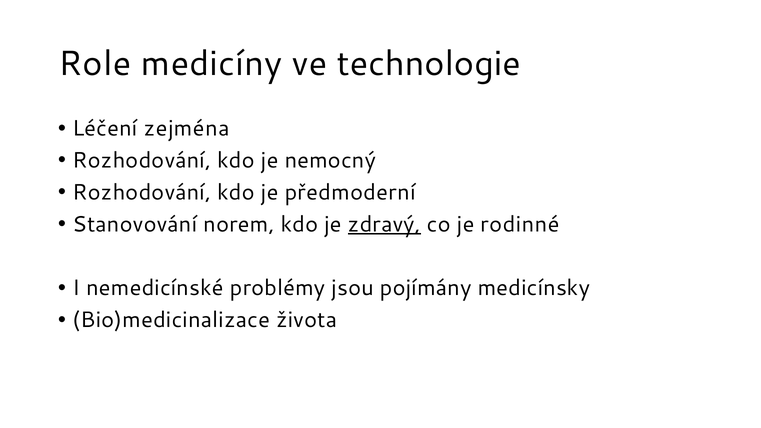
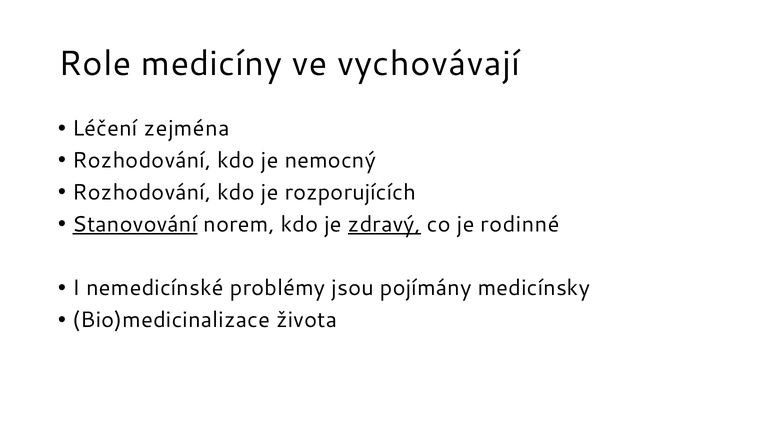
technologie: technologie -> vychovávají
předmoderní: předmoderní -> rozporujících
Stanovování underline: none -> present
